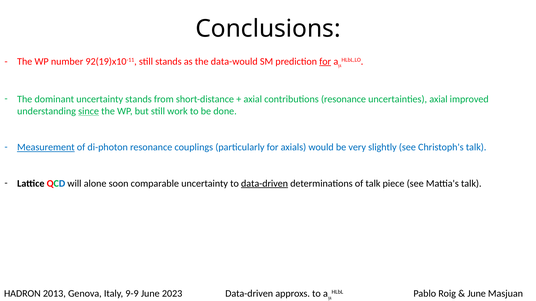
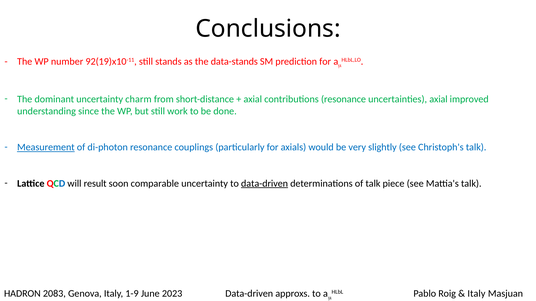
data-would: data-would -> data-stands
for at (325, 61) underline: present -> none
uncertainty stands: stands -> charm
since underline: present -> none
alone: alone -> result
2013: 2013 -> 2083
9-9: 9-9 -> 1-9
June at (477, 294): June -> Italy
